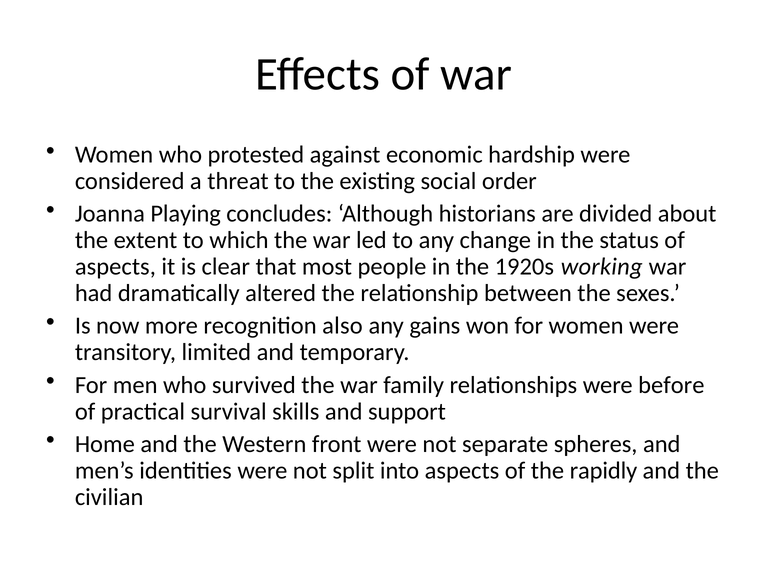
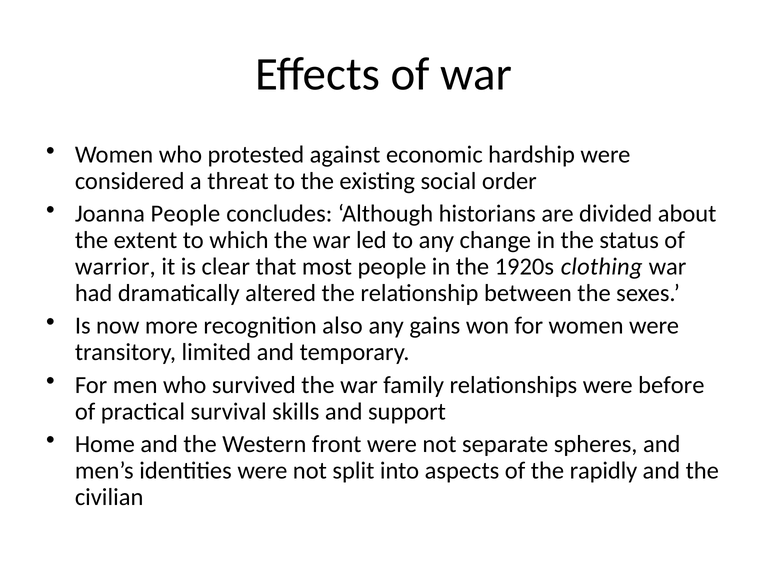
Joanna Playing: Playing -> People
aspects at (115, 267): aspects -> warrior
working: working -> clothing
